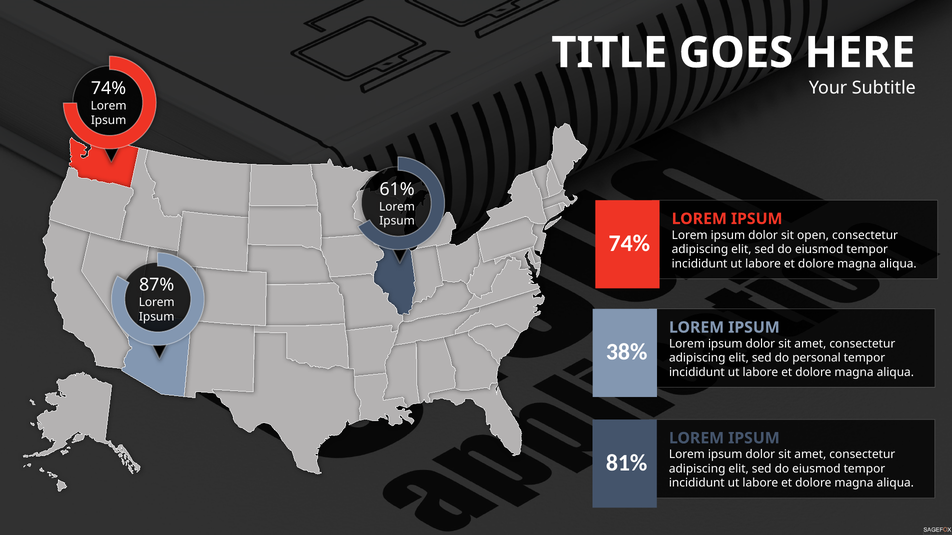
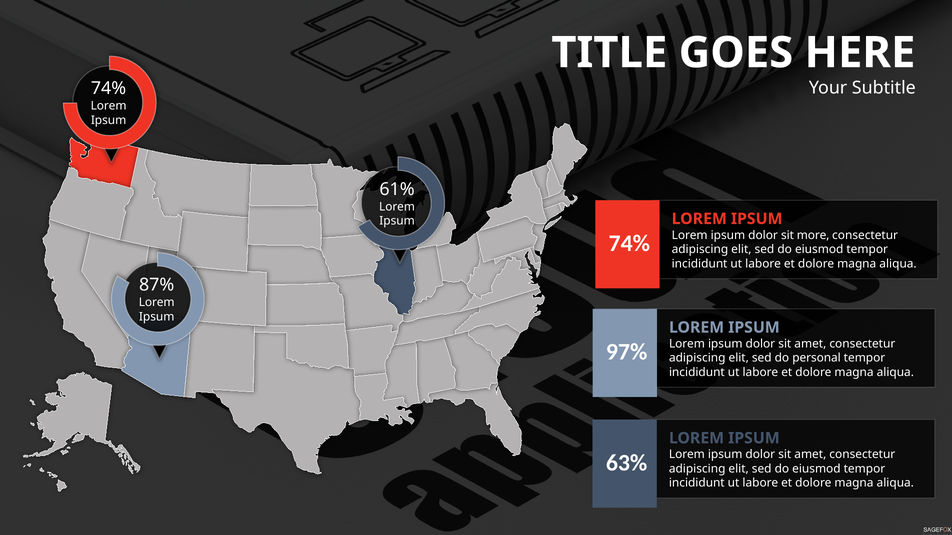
open: open -> more
38%: 38% -> 97%
81%: 81% -> 63%
